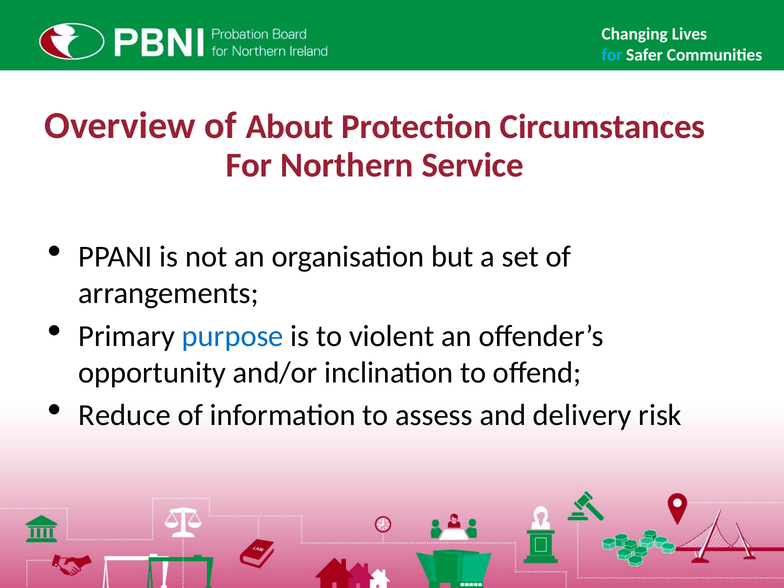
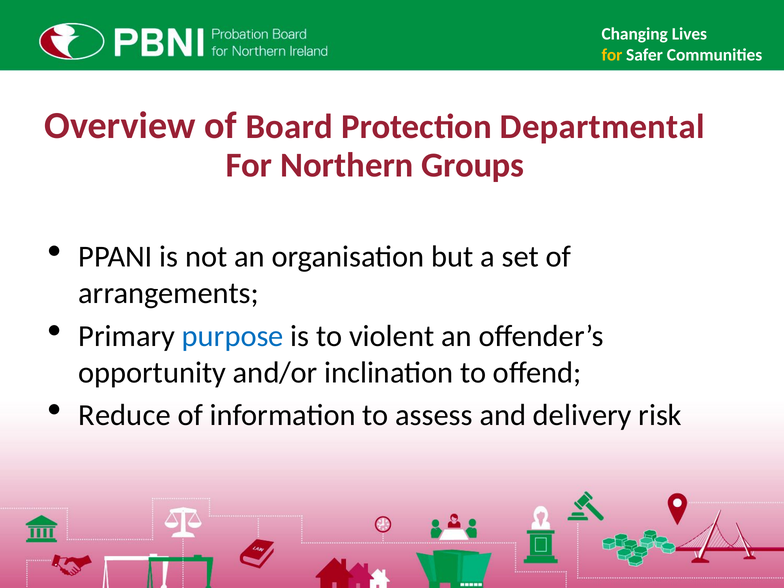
for at (612, 55) colour: light blue -> yellow
About: About -> Board
Circumstances: Circumstances -> Departmental
Service: Service -> Groups
